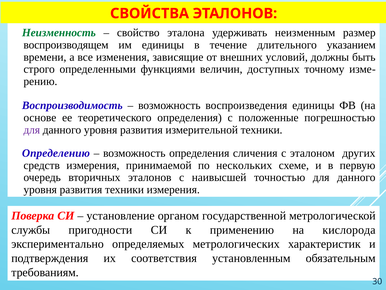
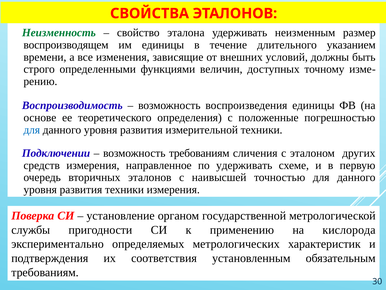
для at (32, 130) colour: purple -> blue
Определению: Определению -> Подключении
возможность определения: определения -> требованиям
принимаемой: принимаемой -> направленное
по нескольких: нескольких -> удерживать
